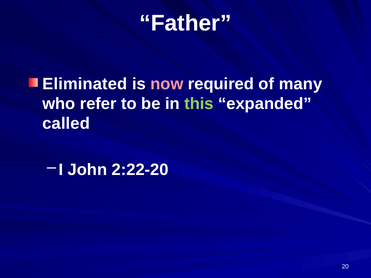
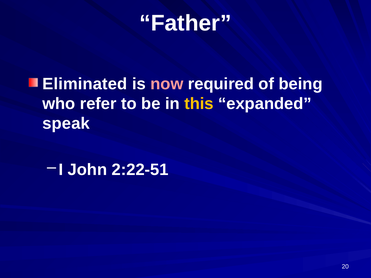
many: many -> being
this colour: light green -> yellow
called: called -> speak
2:22-20: 2:22-20 -> 2:22-51
